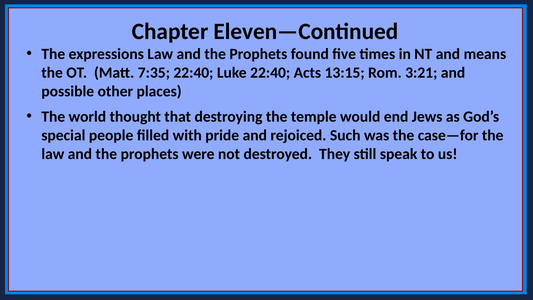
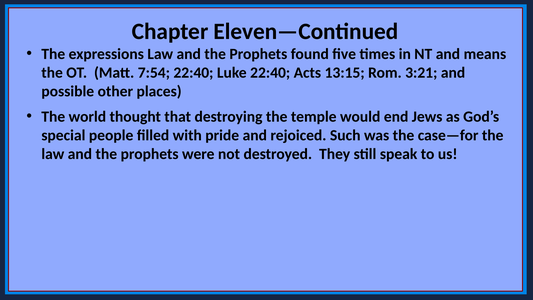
7:35: 7:35 -> 7:54
